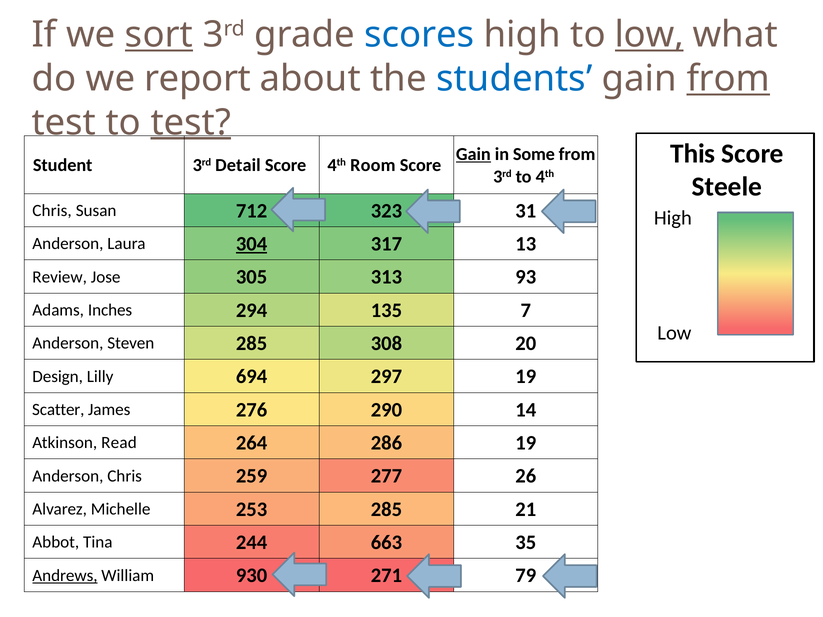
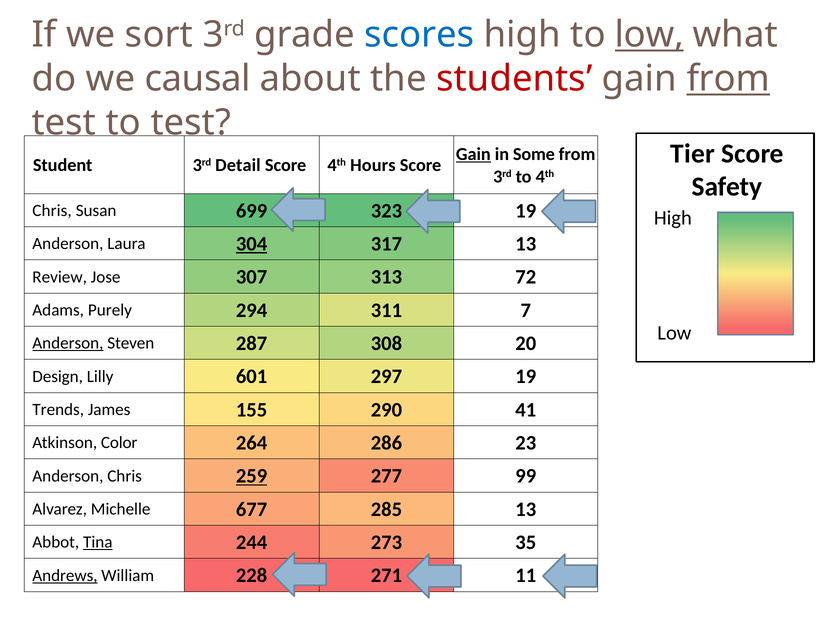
sort underline: present -> none
report: report -> causal
students colour: blue -> red
test at (191, 123) underline: present -> none
This: This -> Tier
Room: Room -> Hours
Steele: Steele -> Safety
712: 712 -> 699
323 31: 31 -> 19
305: 305 -> 307
93: 93 -> 72
Inches: Inches -> Purely
135: 135 -> 311
Anderson at (68, 343) underline: none -> present
Steven 285: 285 -> 287
694: 694 -> 601
Scatter: Scatter -> Trends
276: 276 -> 155
14: 14 -> 41
Read: Read -> Color
286 19: 19 -> 23
259 underline: none -> present
26: 26 -> 99
253: 253 -> 677
285 21: 21 -> 13
Tina underline: none -> present
663: 663 -> 273
930: 930 -> 228
79: 79 -> 11
